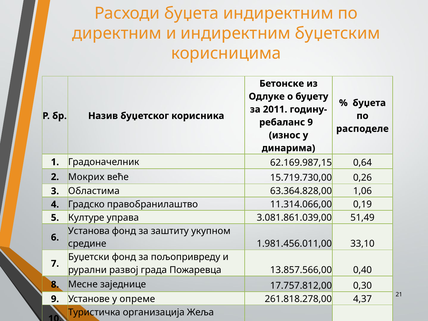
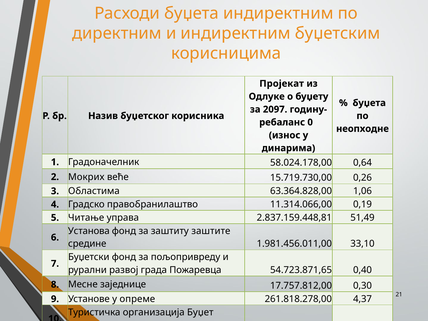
Бетонске: Бетонске -> Пројекат
2011: 2011 -> 2097
9 at (310, 122): 9 -> 0
расподеле: расподеле -> неопходне
62.169.987,15: 62.169.987,15 -> 58.024.178,00
Културе: Културе -> Читање
3.081.861.039,00: 3.081.861.039,00 -> 2.837.159.448,81
укупном: укупном -> заштите
13.857.566,00: 13.857.566,00 -> 54.723.871,65
Жеља: Жеља -> Буџет
